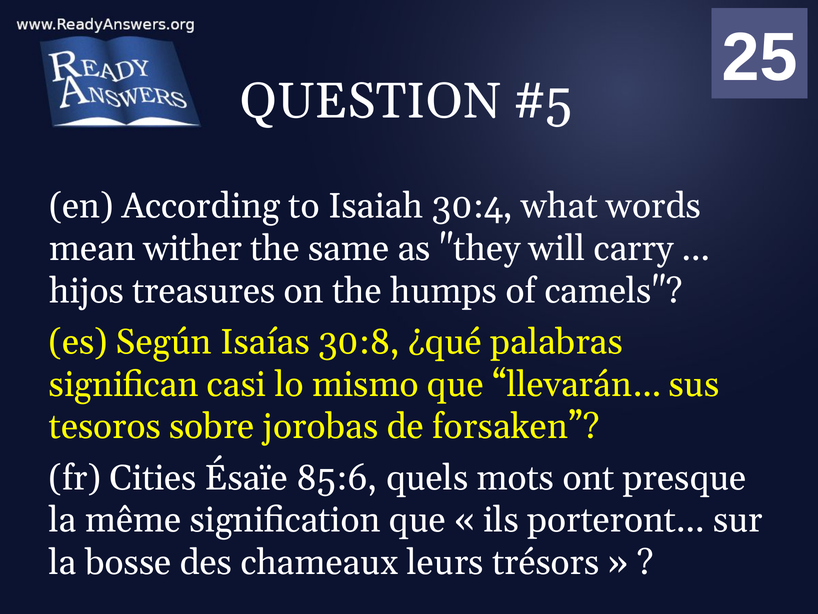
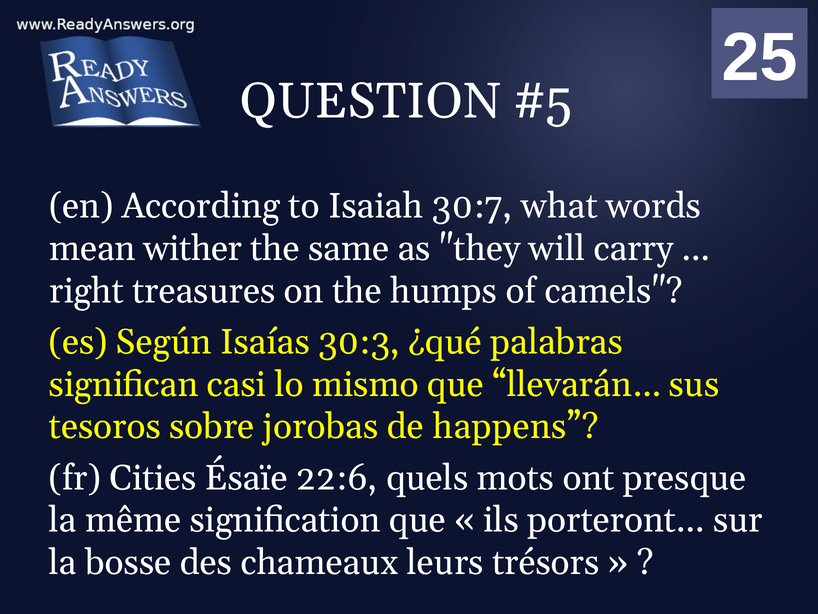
30:4: 30:4 -> 30:7
hijos: hijos -> right
30:8: 30:8 -> 30:3
forsaken: forsaken -> happens
85:6: 85:6 -> 22:6
